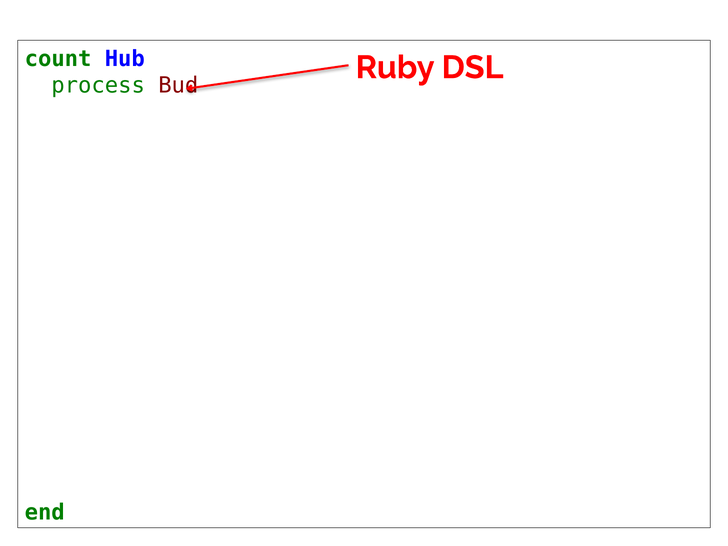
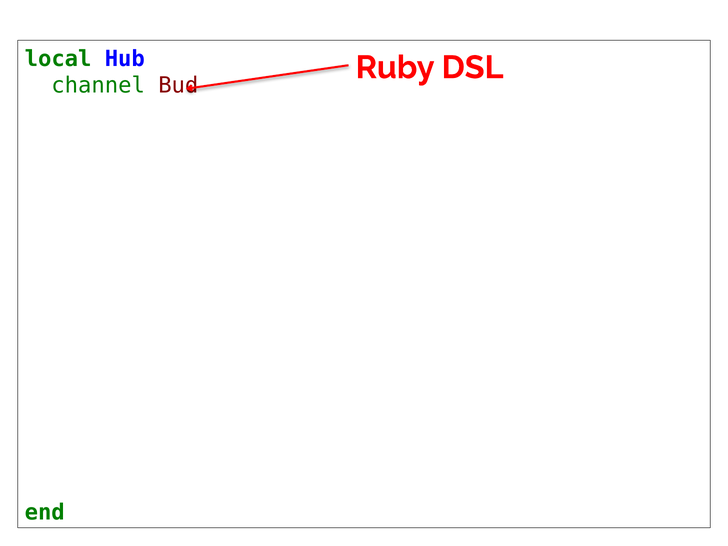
count: count -> local
process at (98, 85): process -> channel
